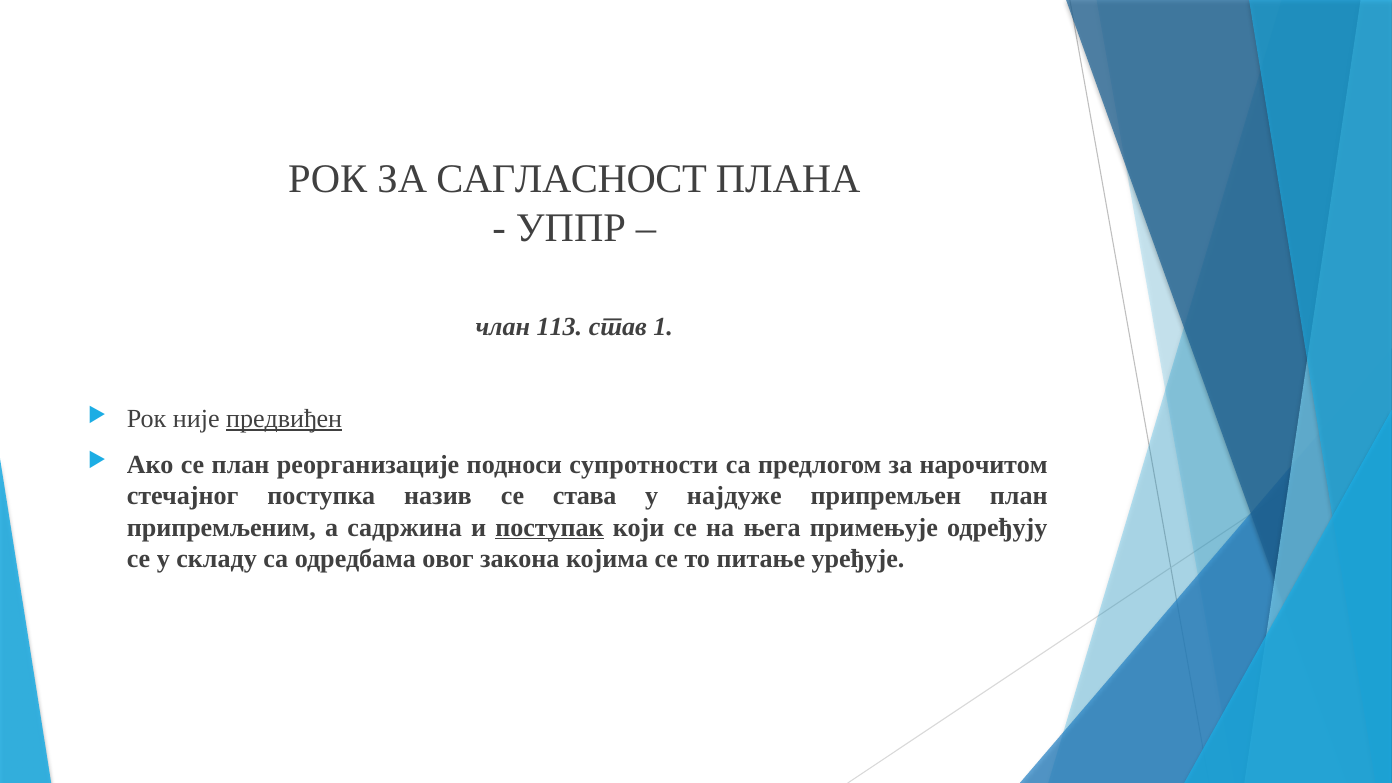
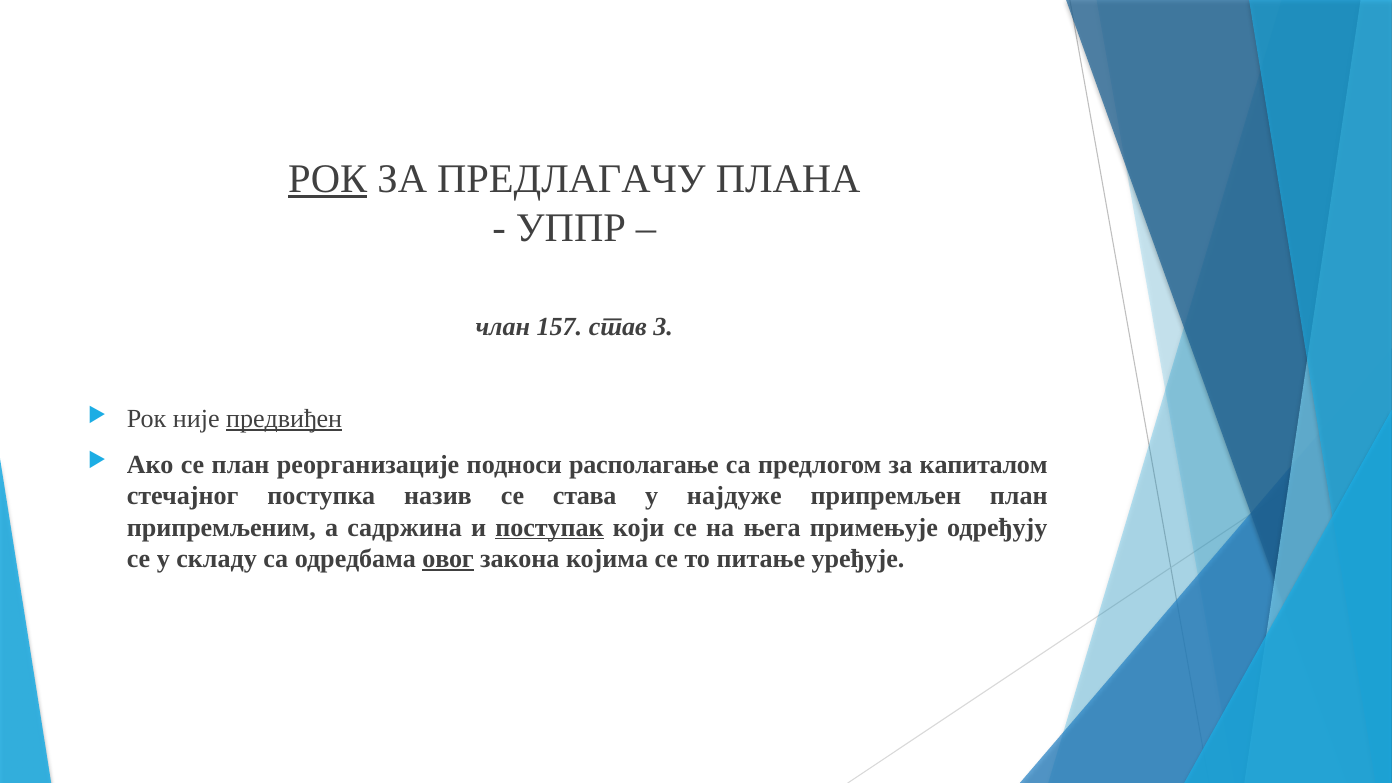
РОК at (328, 179) underline: none -> present
САГЛАСНОСТ: САГЛАСНОСТ -> ПРЕДЛАГАЧУ
113: 113 -> 157
1: 1 -> 3
супротности: супротности -> располагање
нарочитом: нарочитом -> капиталом
овог underline: none -> present
